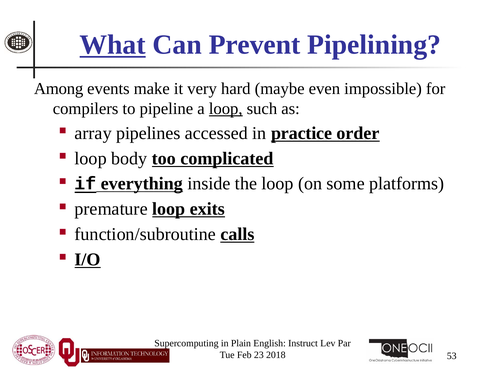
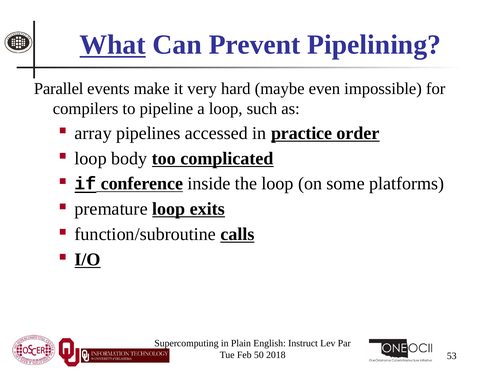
Among: Among -> Parallel
loop at (226, 108) underline: present -> none
everything: everything -> conference
23: 23 -> 50
